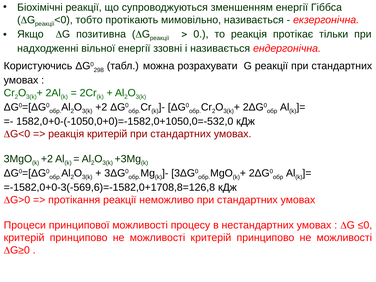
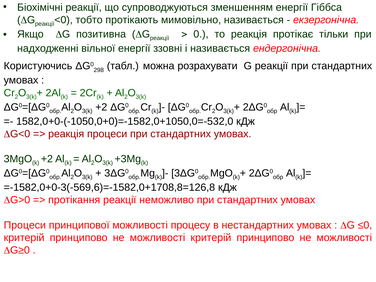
реакція критерій: критерій -> процеси
